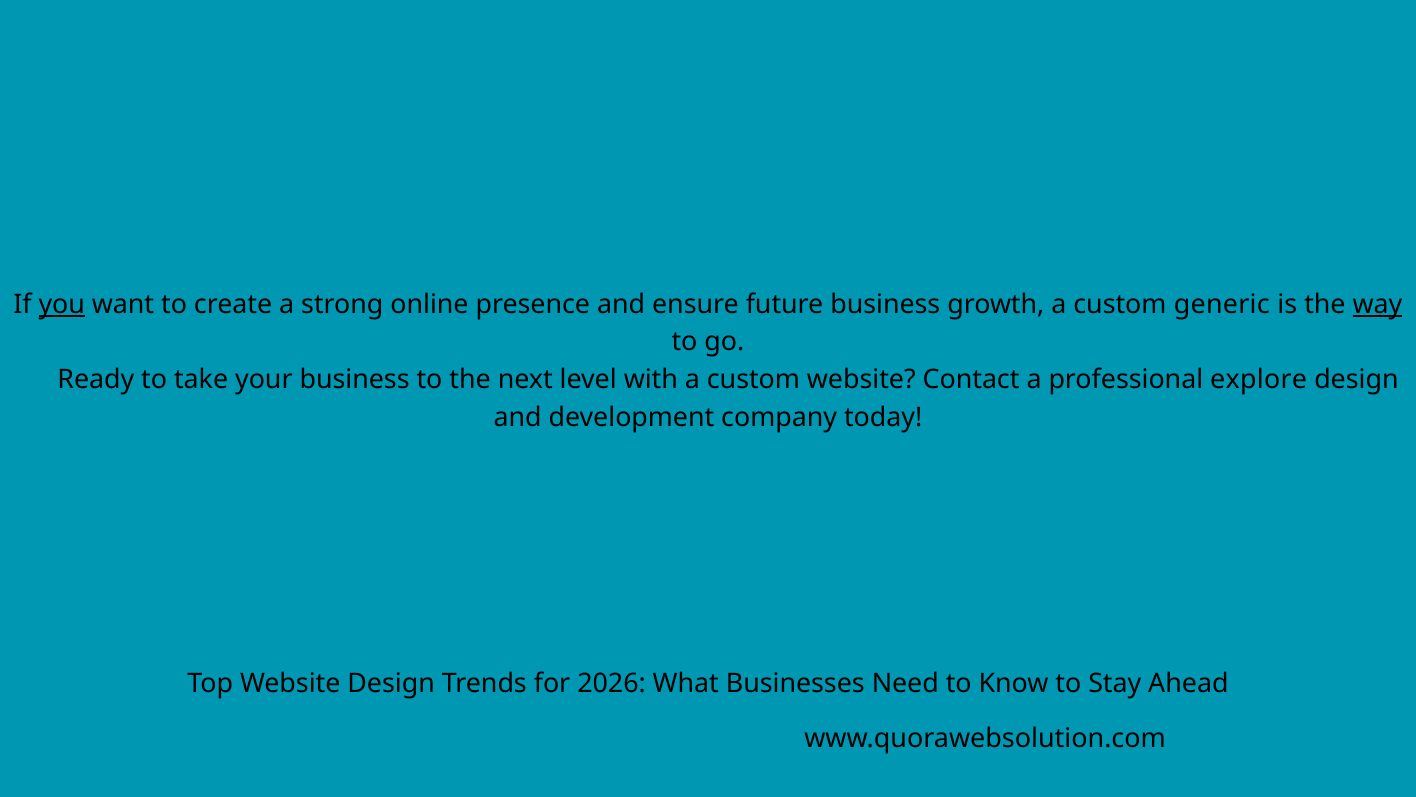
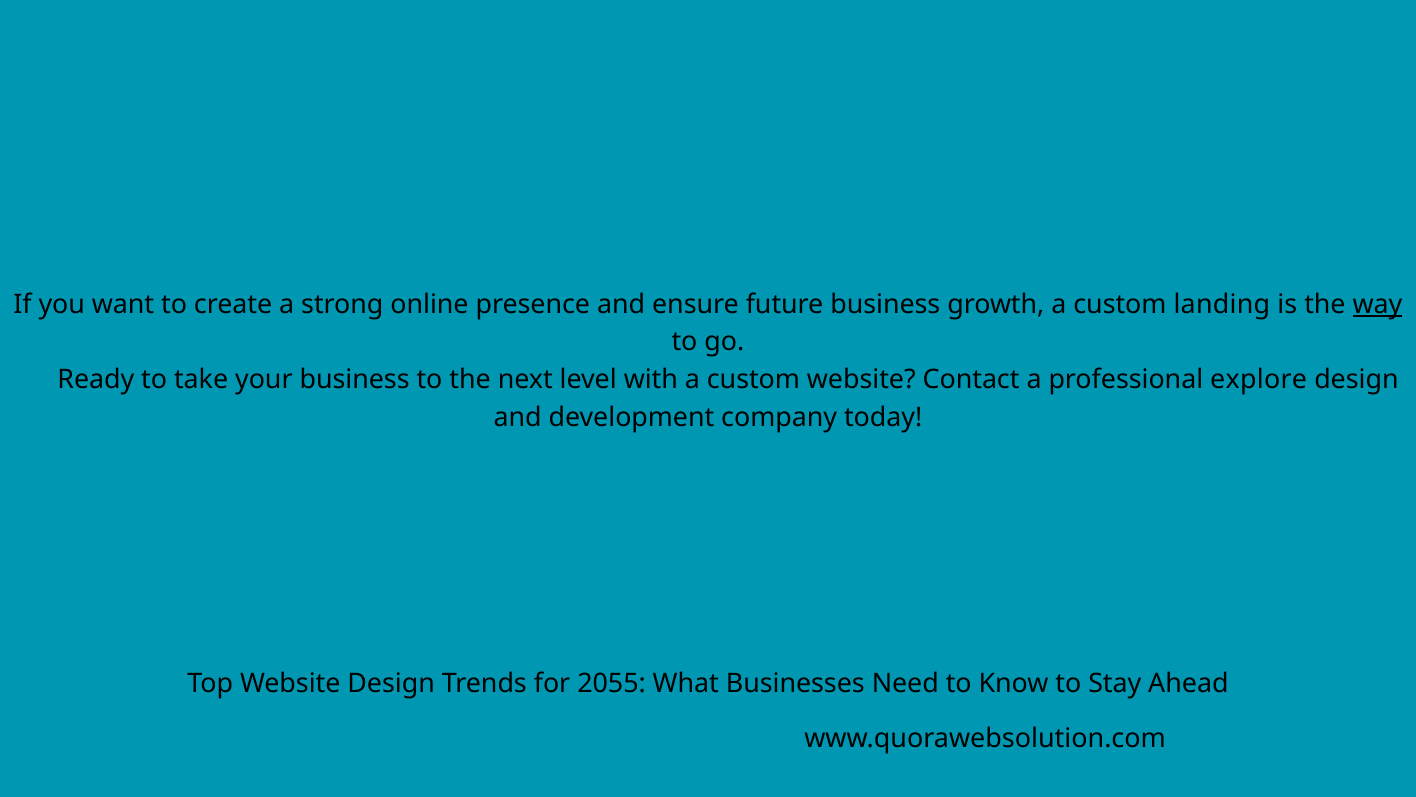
you underline: present -> none
generic: generic -> landing
2026: 2026 -> 2055
